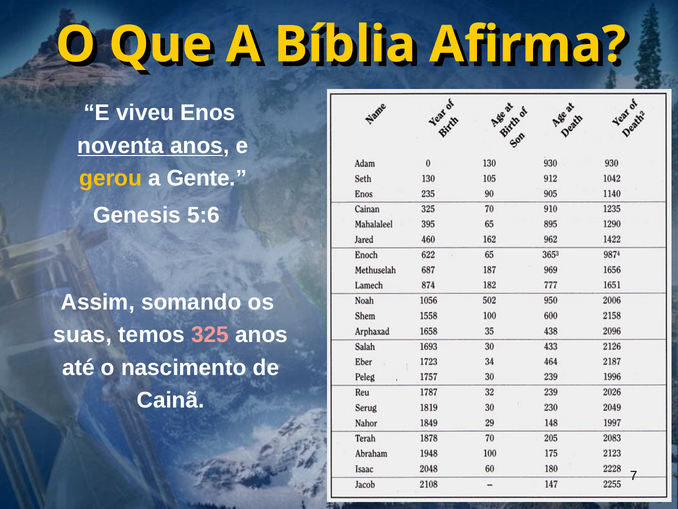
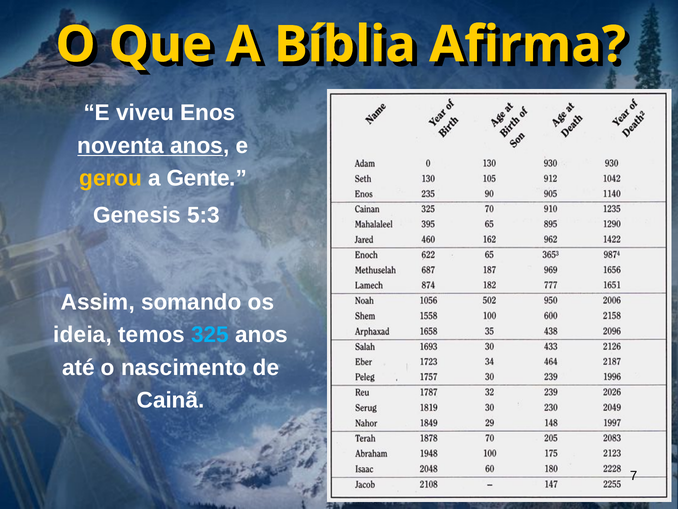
5:6: 5:6 -> 5:3
suas: suas -> ideia
325 colour: pink -> light blue
